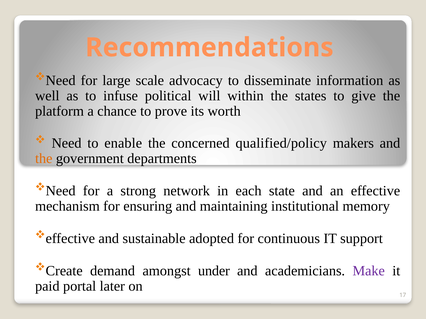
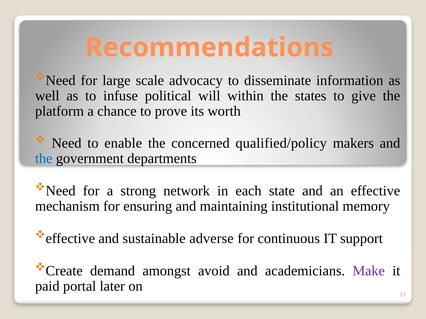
the at (44, 159) colour: orange -> blue
adopted: adopted -> adverse
under: under -> avoid
